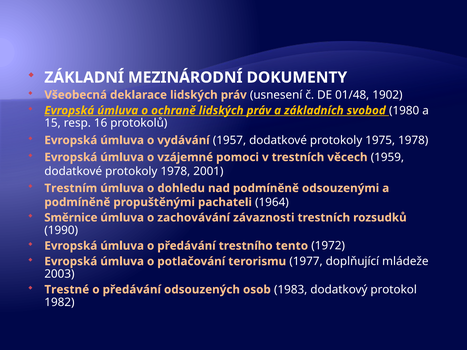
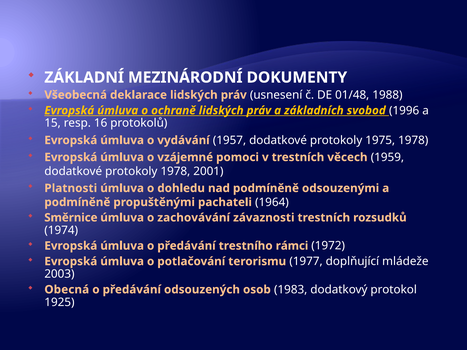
1902: 1902 -> 1988
1980: 1980 -> 1996
Trestním: Trestním -> Platnosti
1990: 1990 -> 1974
tento: tento -> rámci
Trestné: Trestné -> Obecná
1982: 1982 -> 1925
